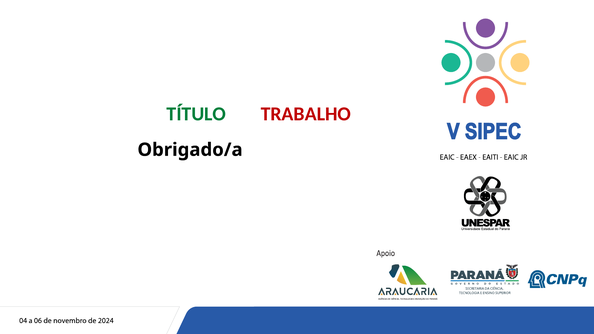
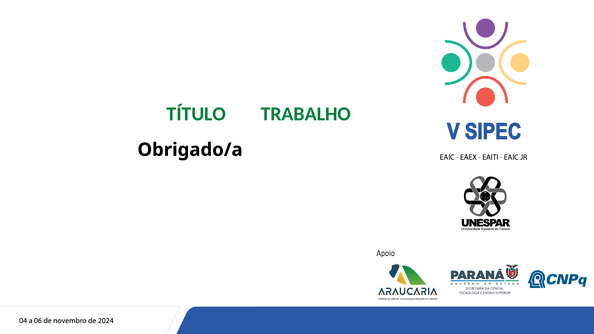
TRABALHO colour: red -> green
